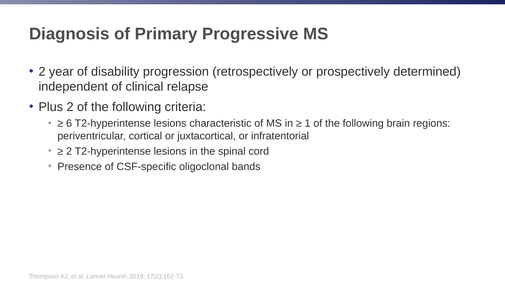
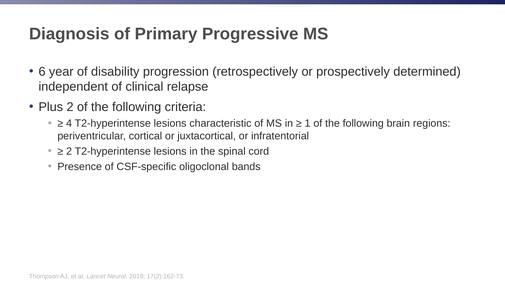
2 at (42, 72): 2 -> 6
6: 6 -> 4
